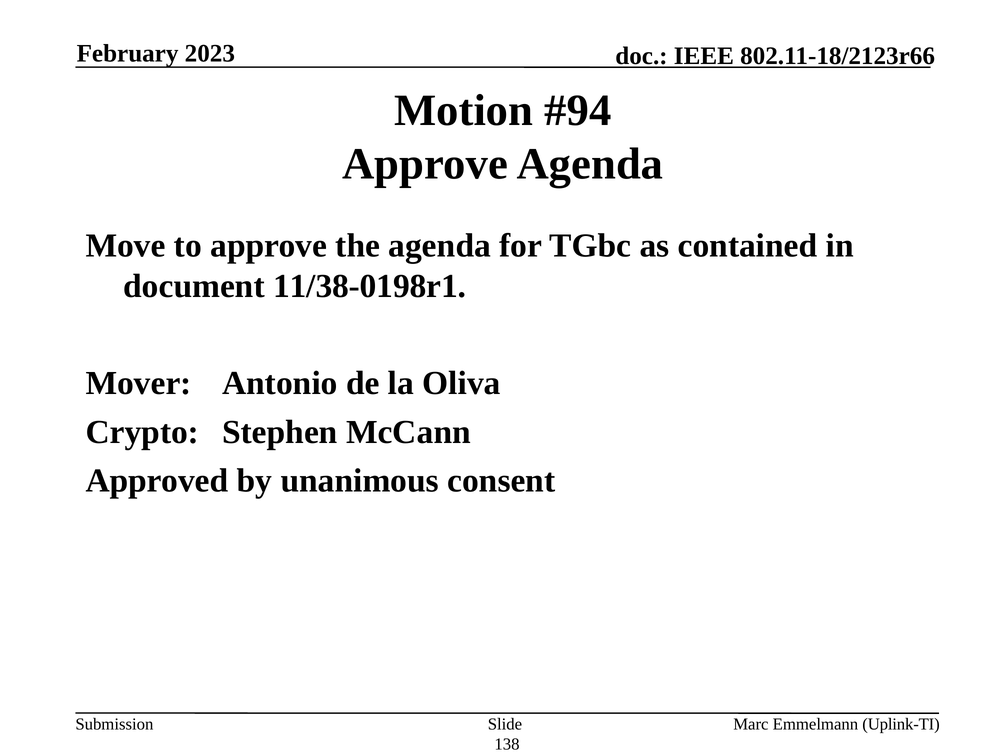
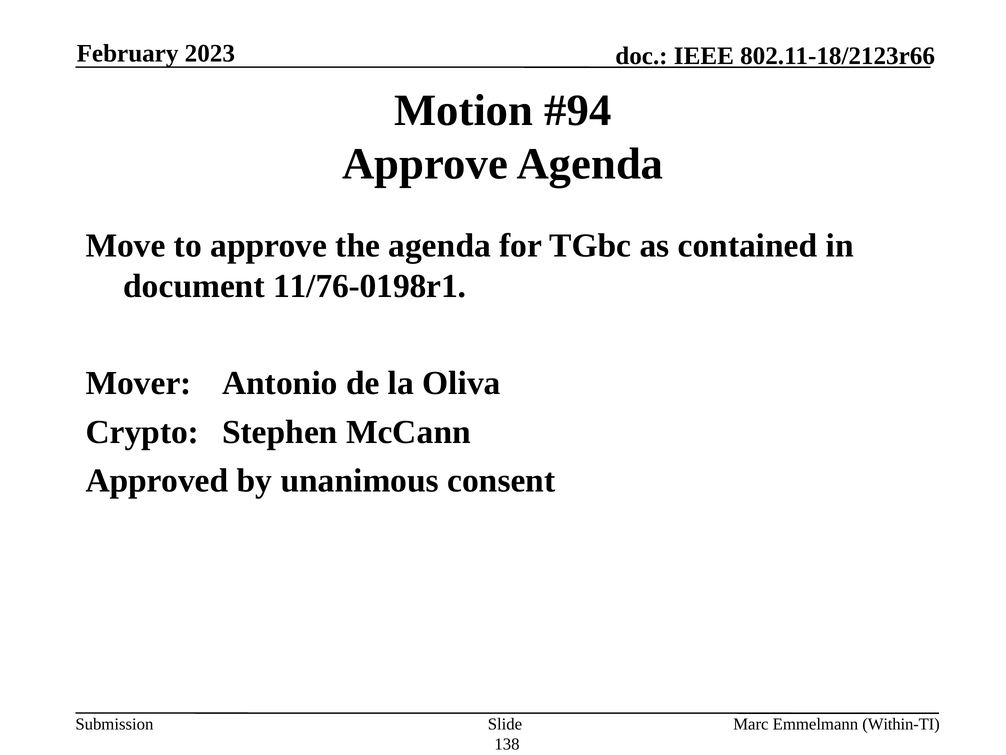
11/38-0198r1: 11/38-0198r1 -> 11/76-0198r1
Uplink-TI: Uplink-TI -> Within-TI
